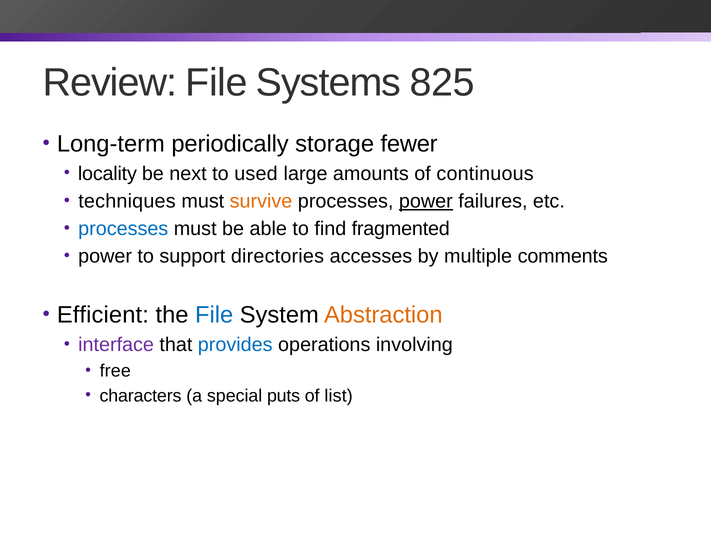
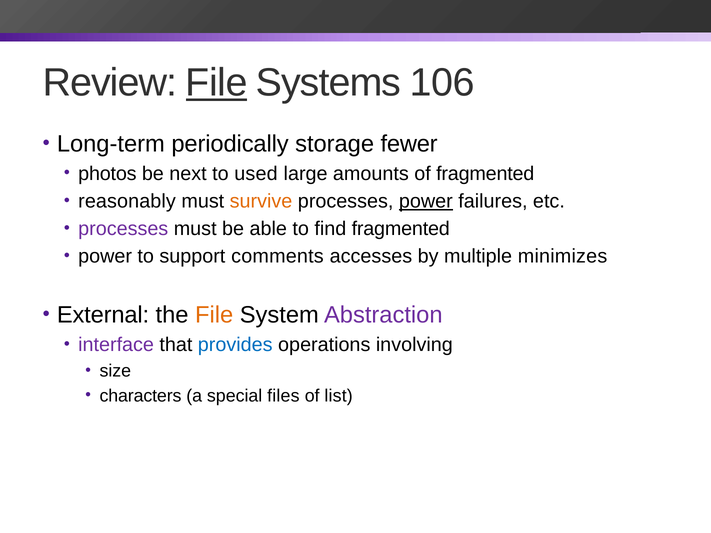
File at (217, 83) underline: none -> present
825: 825 -> 106
locality: locality -> photos
of continuous: continuous -> fragmented
techniques: techniques -> reasonably
processes at (123, 229) colour: blue -> purple
directories: directories -> comments
comments: comments -> minimizes
Efficient: Efficient -> External
File at (214, 315) colour: blue -> orange
Abstraction colour: orange -> purple
free: free -> size
puts: puts -> files
